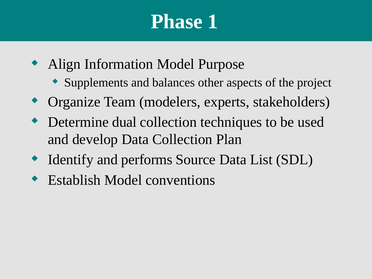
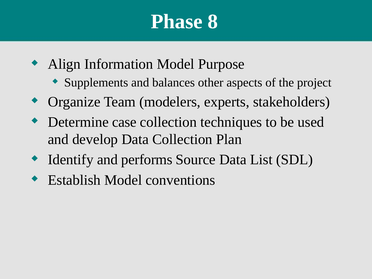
1: 1 -> 8
dual: dual -> case
